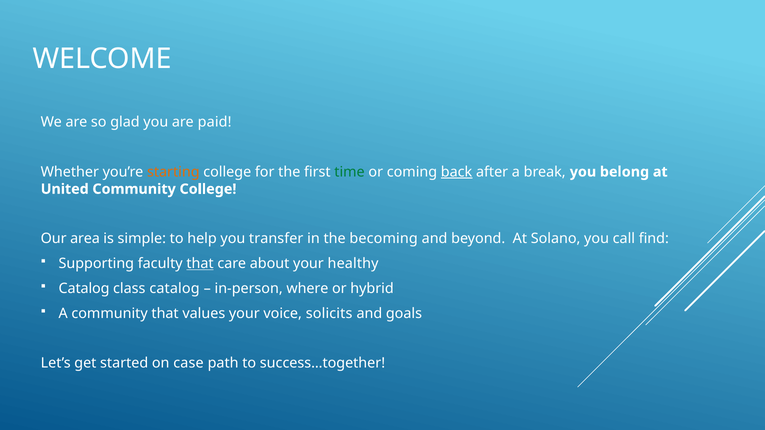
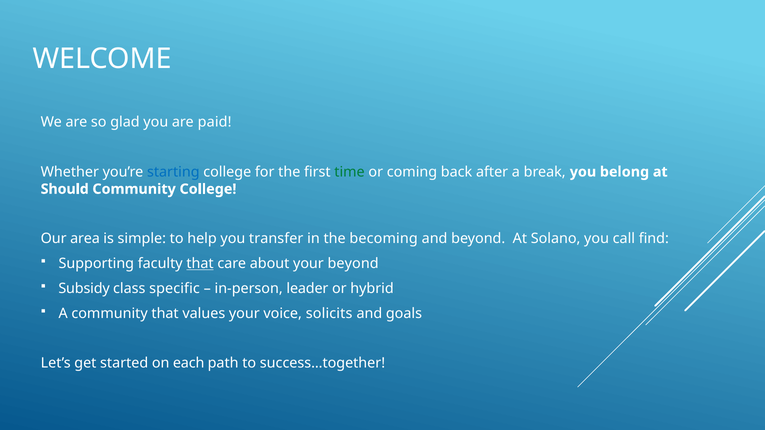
starting colour: orange -> blue
back underline: present -> none
United: United -> Should
your healthy: healthy -> beyond
Catalog at (84, 289): Catalog -> Subsidy
class catalog: catalog -> specific
where: where -> leader
case: case -> each
